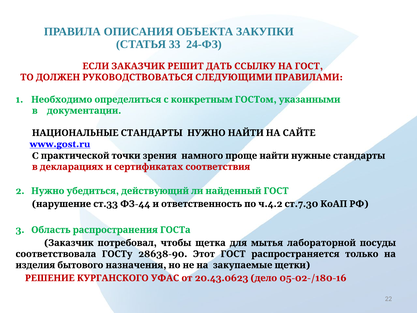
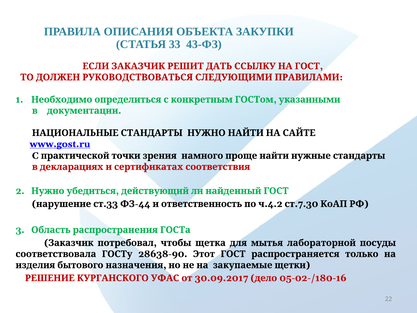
24-ФЗ: 24-ФЗ -> 43-ФЗ
20.43.0623: 20.43.0623 -> 30.09.2017
